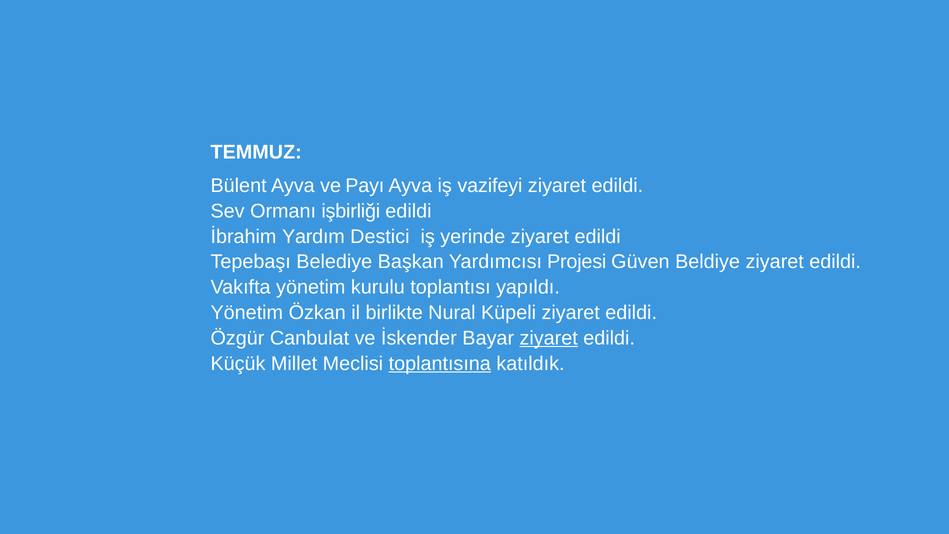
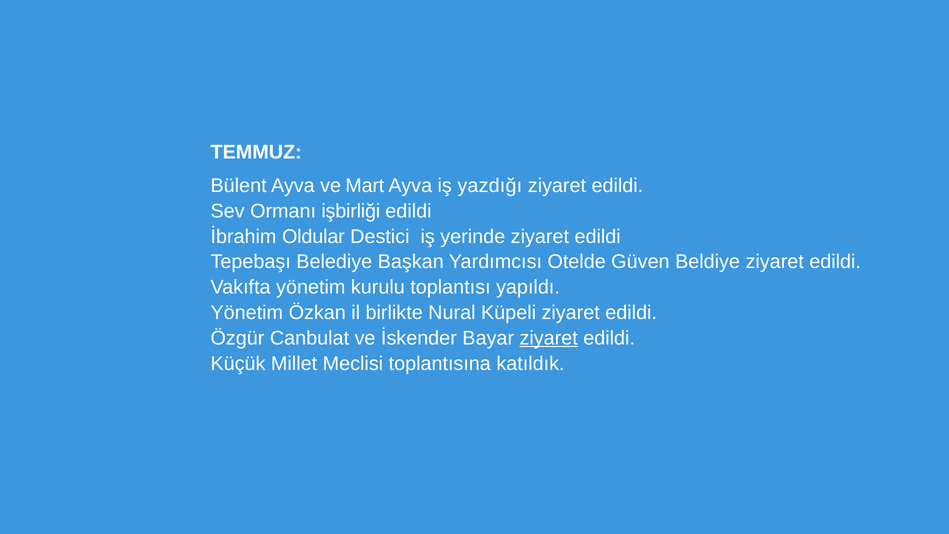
Payı: Payı -> Mart
vazifeyi: vazifeyi -> yazdığı
Yardım: Yardım -> Oldular
Projesi: Projesi -> Otelde
toplantısına underline: present -> none
